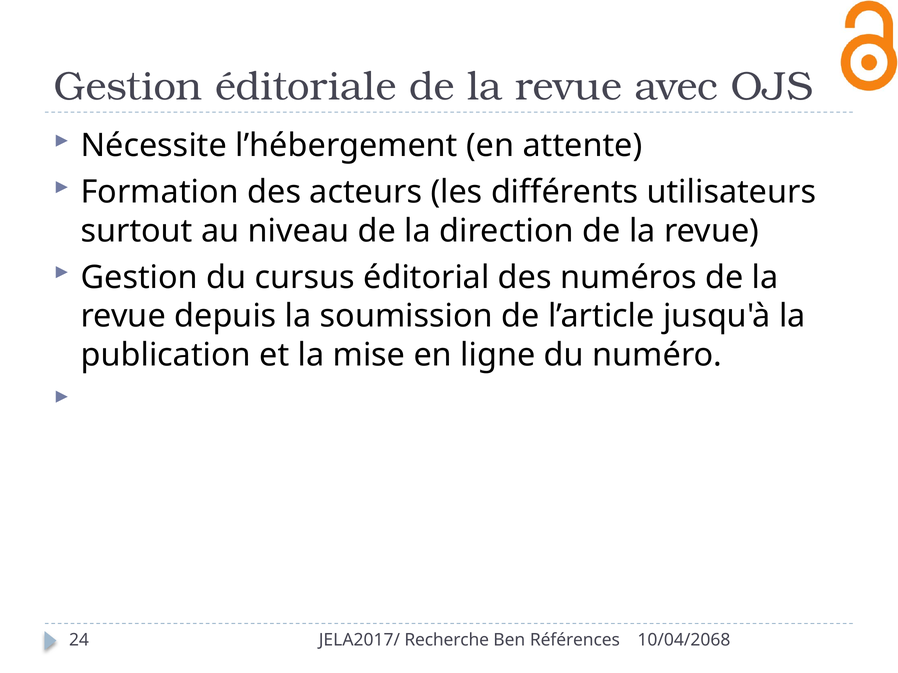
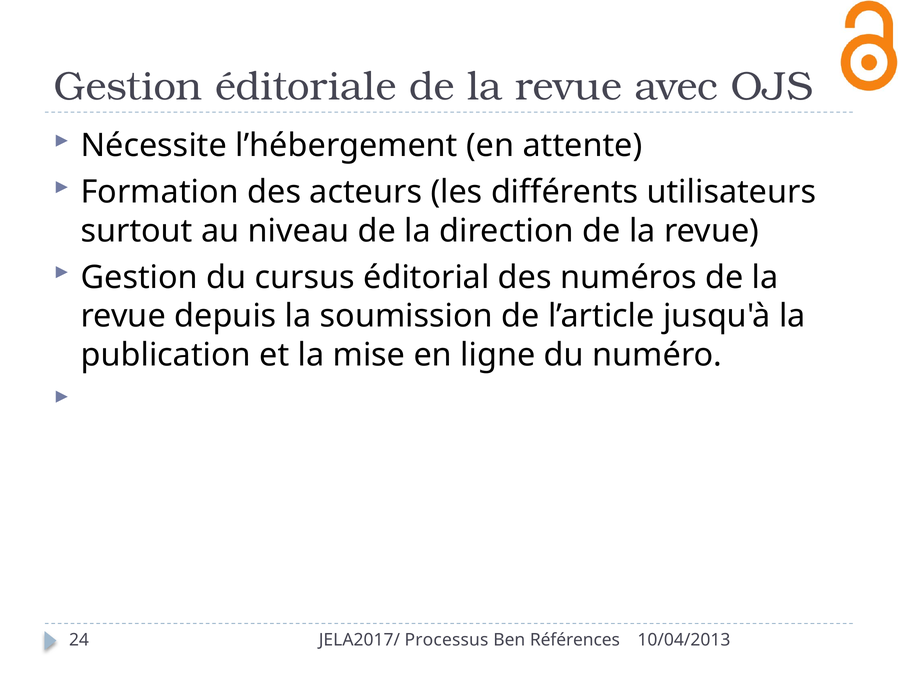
Recherche: Recherche -> Processus
10/04/2068: 10/04/2068 -> 10/04/2013
